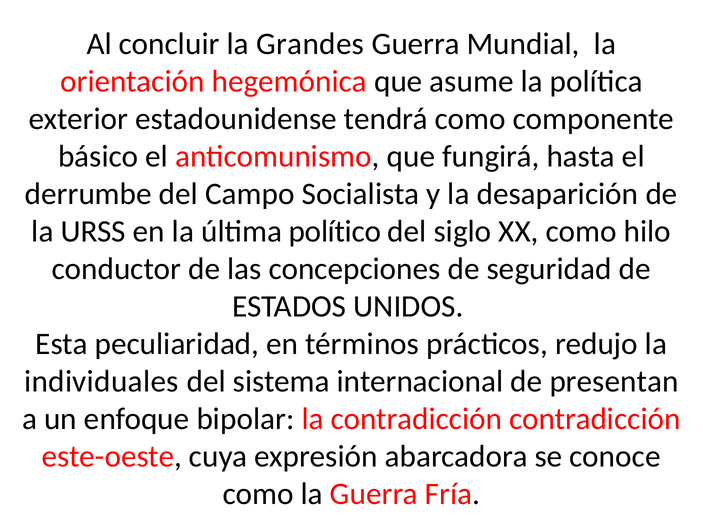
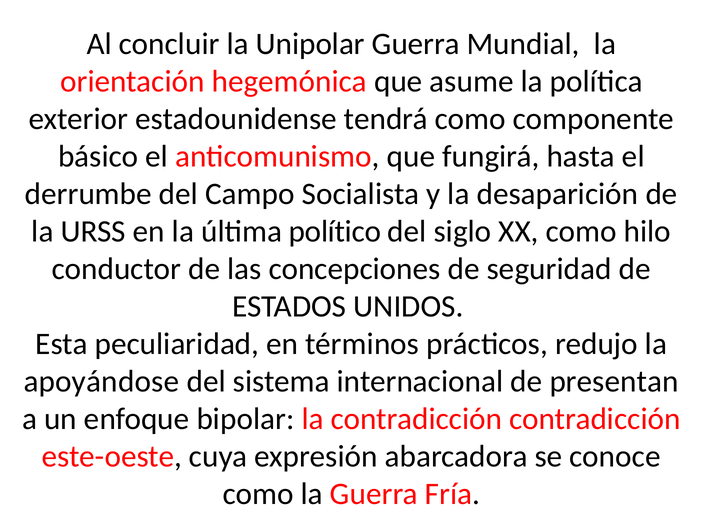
Grandes: Grandes -> Unipolar
individuales: individuales -> apoyándose
